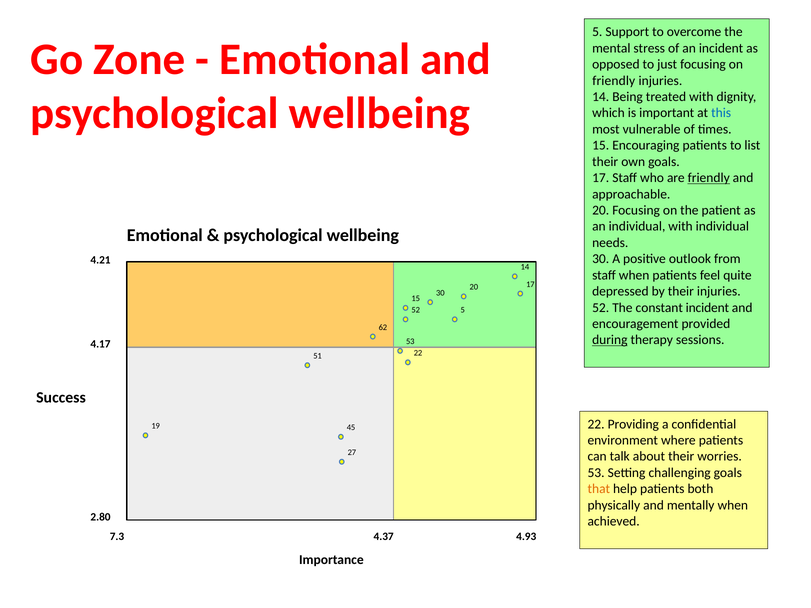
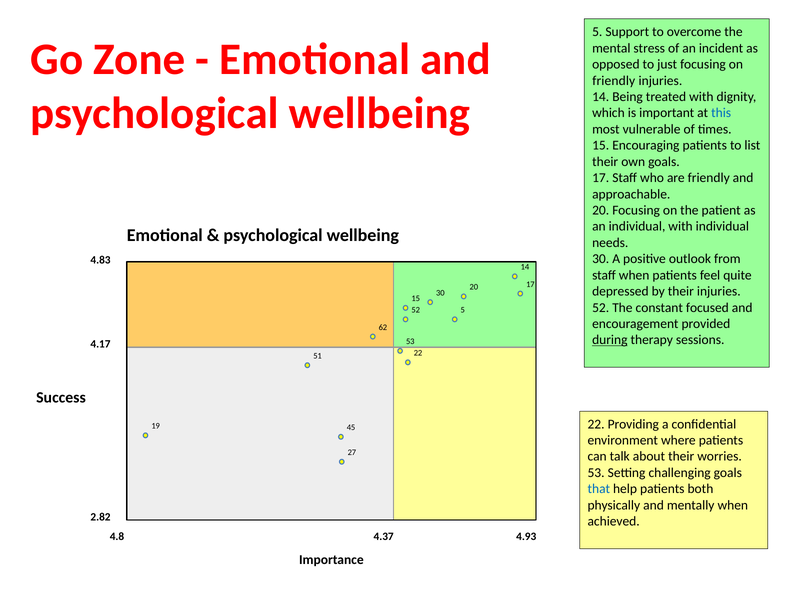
friendly at (709, 178) underline: present -> none
4.21: 4.21 -> 4.83
constant incident: incident -> focused
that colour: orange -> blue
2.80: 2.80 -> 2.82
7.3: 7.3 -> 4.8
